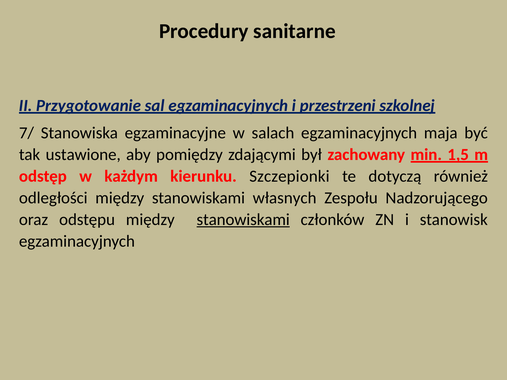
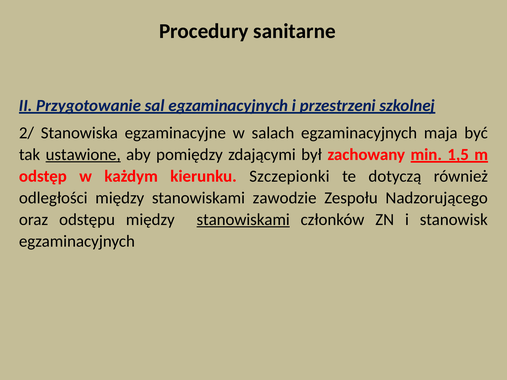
7/: 7/ -> 2/
ustawione underline: none -> present
własnych: własnych -> zawodzie
